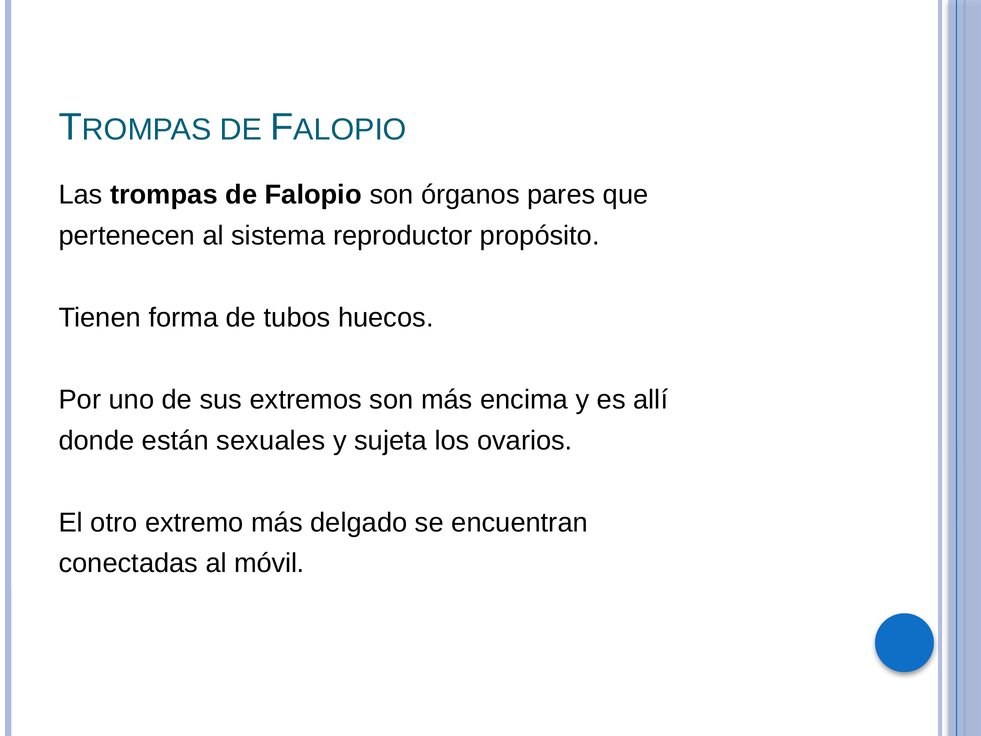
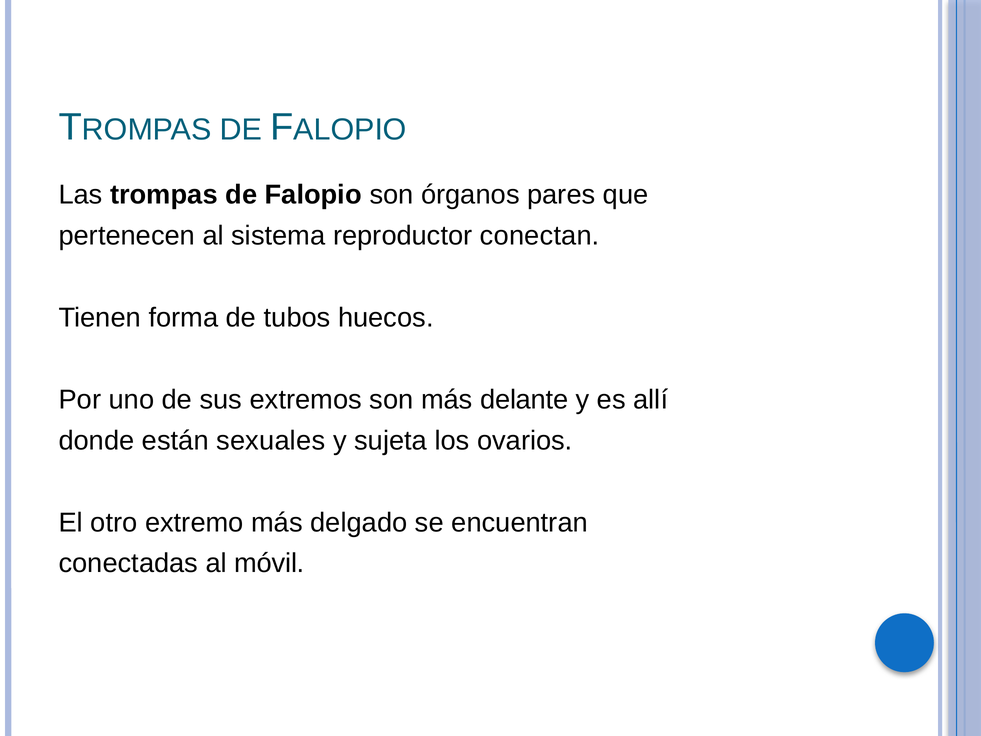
propósito: propósito -> conectan
encima: encima -> delante
